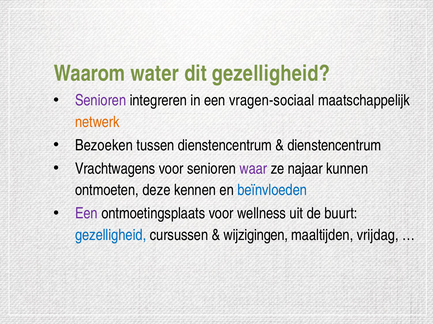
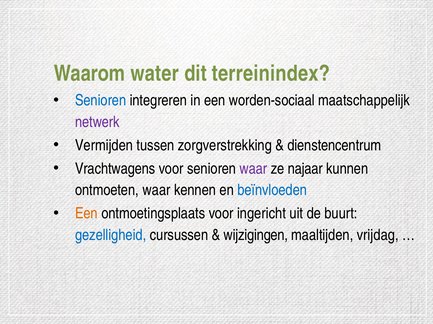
dit gezelligheid: gezelligheid -> terreinindex
Senioren at (101, 101) colour: purple -> blue
vragen-sociaal: vragen-sociaal -> worden-sociaal
netwerk colour: orange -> purple
Bezoeken: Bezoeken -> Vermijden
tussen dienstencentrum: dienstencentrum -> zorgverstrekking
ontmoeten deze: deze -> waar
Een at (86, 214) colour: purple -> orange
wellness: wellness -> ingericht
